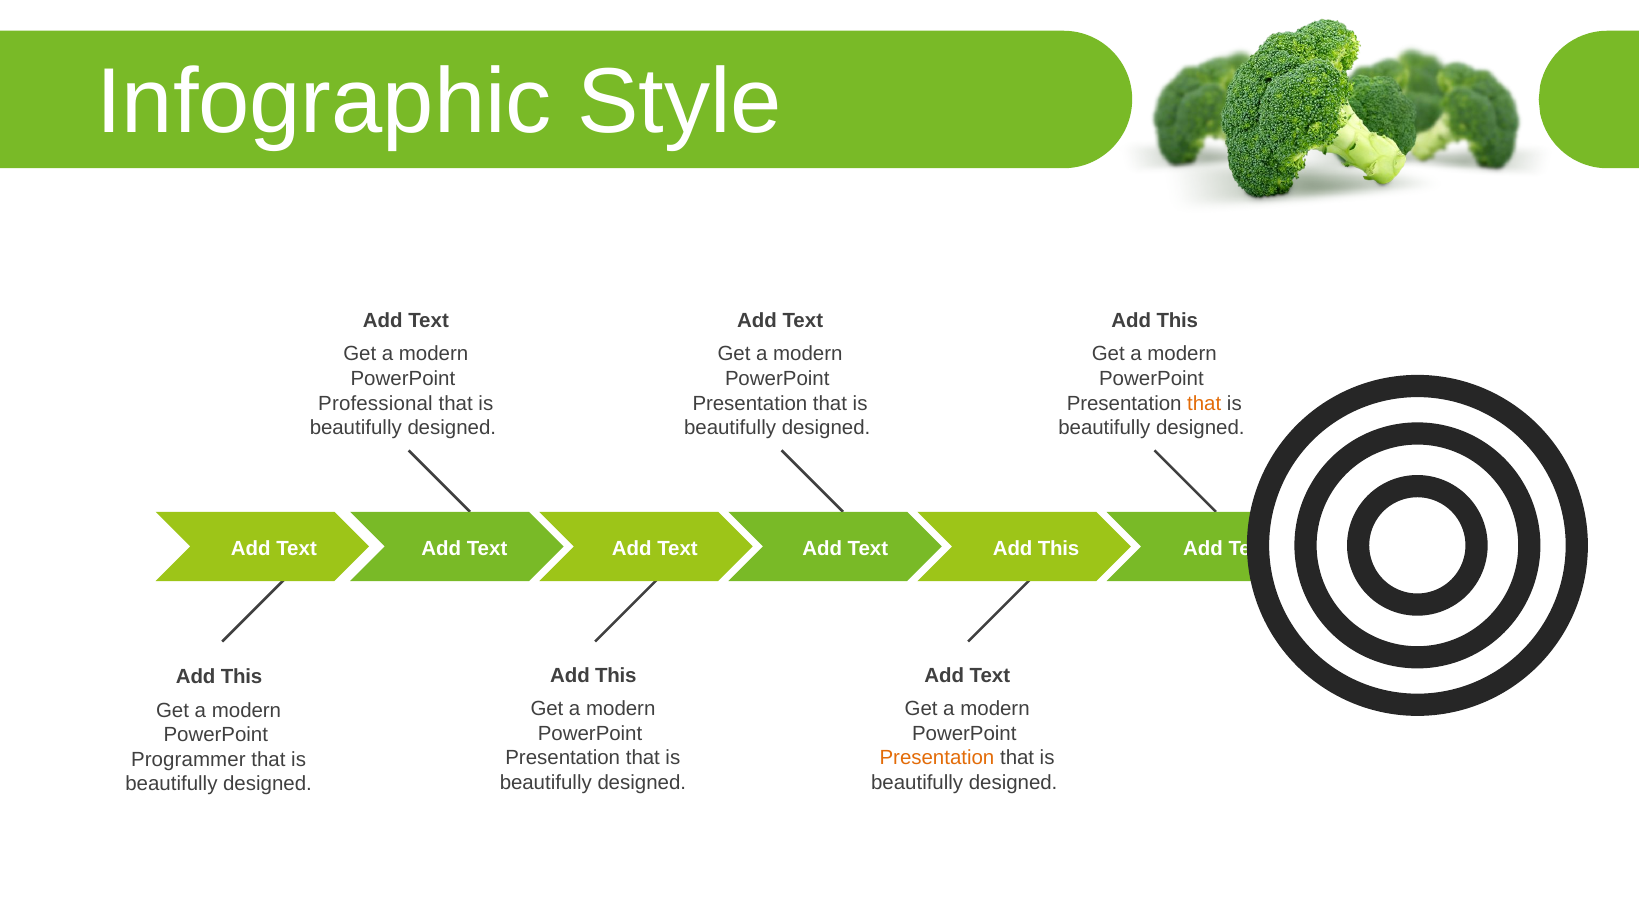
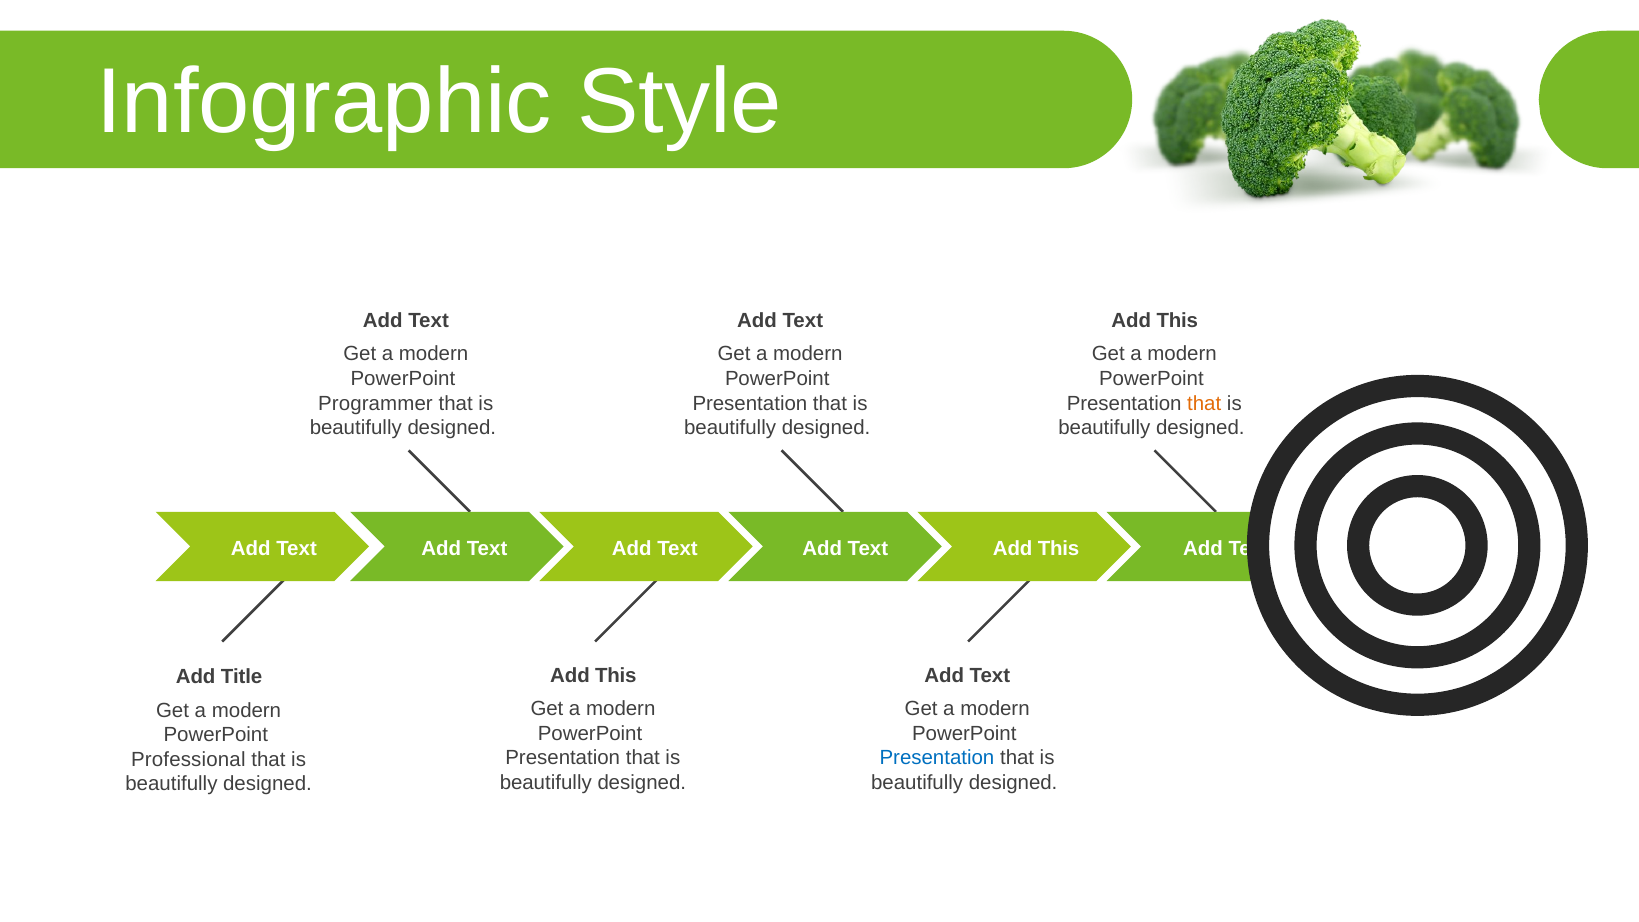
Professional: Professional -> Programmer
This at (242, 677): This -> Title
Presentation at (937, 758) colour: orange -> blue
Programmer: Programmer -> Professional
